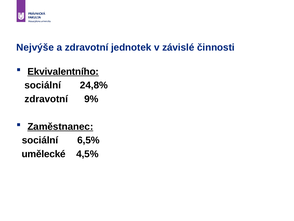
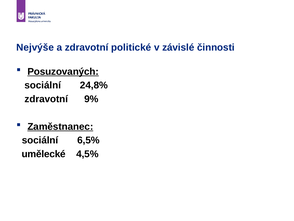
jednotek: jednotek -> politické
Ekvivalentního: Ekvivalentního -> Posuzovaných
